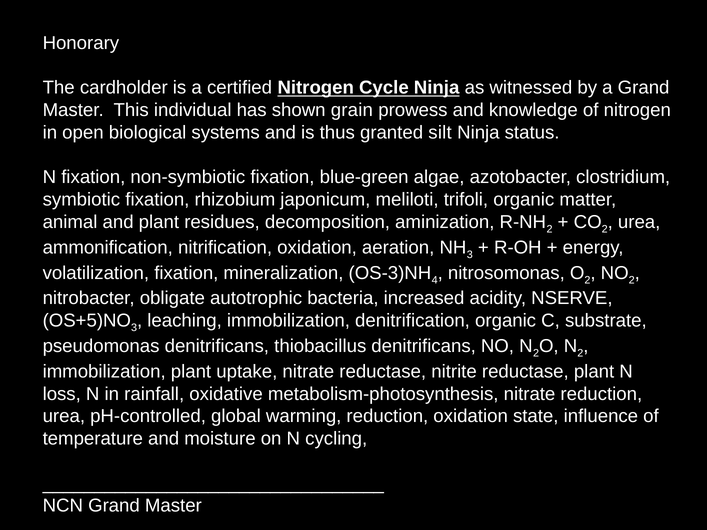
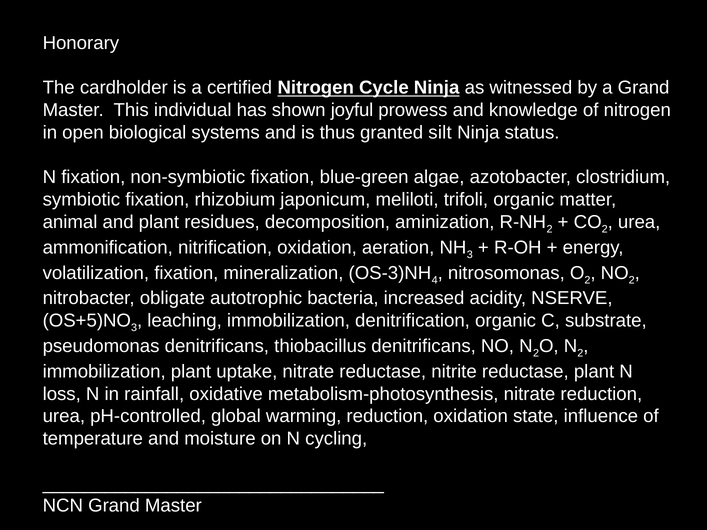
grain: grain -> joyful
